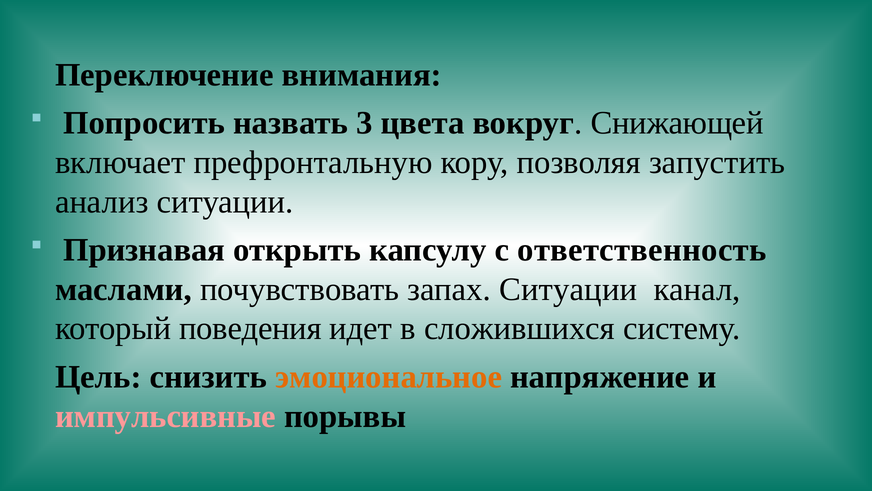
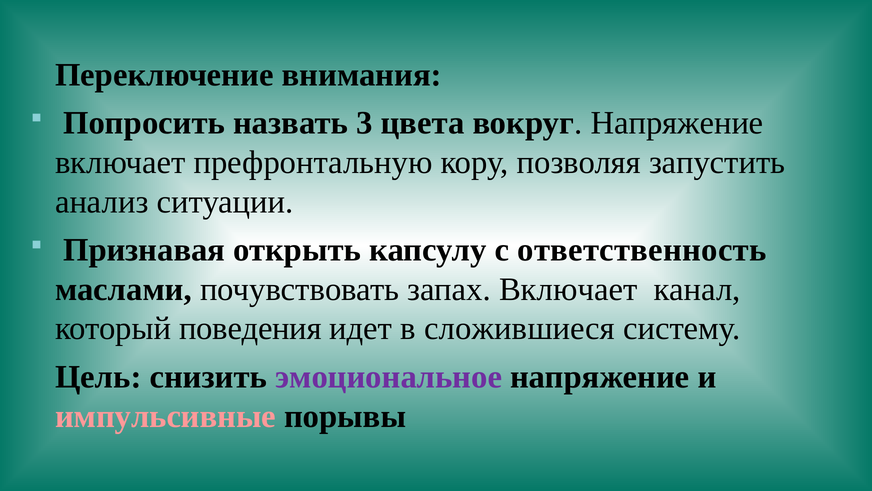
вокруг Снижающей: Снижающей -> Напряжение
запах Ситуации: Ситуации -> Включает
сложившихся: сложившихся -> сложившиеся
эмоциональное colour: orange -> purple
